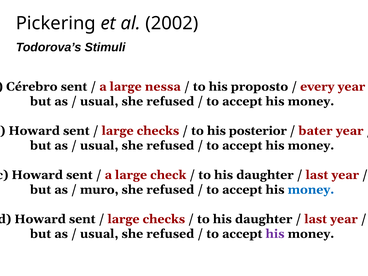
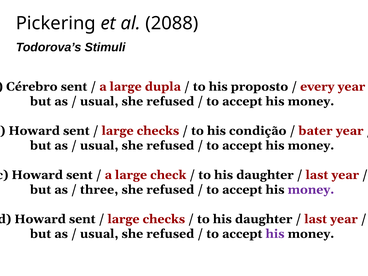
2002: 2002 -> 2088
nessa: nessa -> dupla
posterior: posterior -> condição
muro: muro -> three
money at (311, 190) colour: blue -> purple
